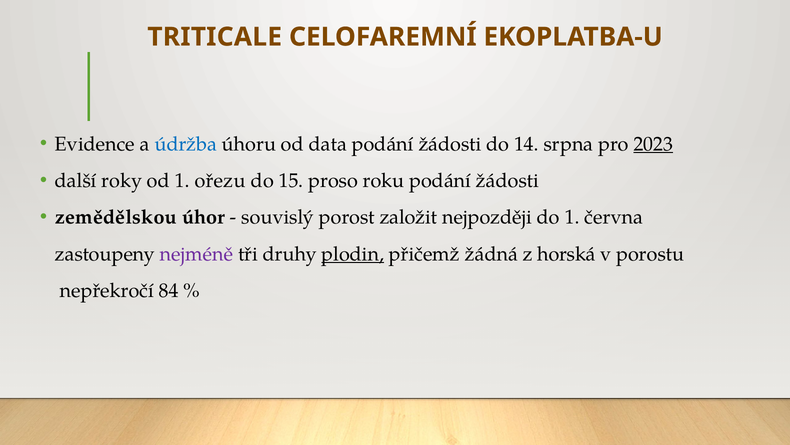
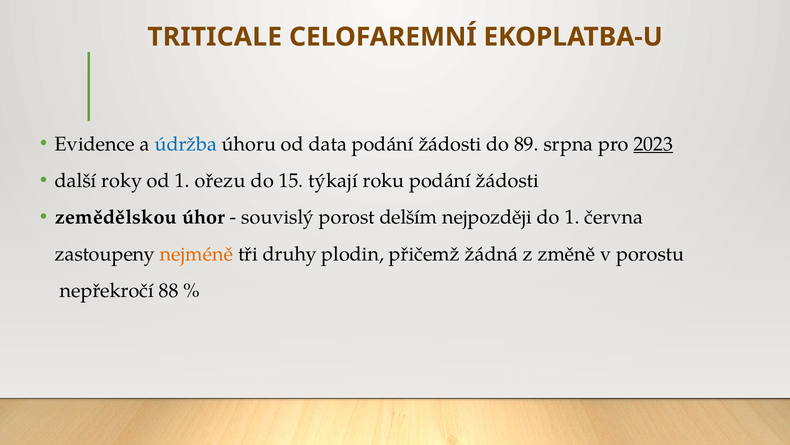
14: 14 -> 89
proso: proso -> týkají
založit: založit -> delším
nejméně colour: purple -> orange
plodin underline: present -> none
horská: horská -> změně
84: 84 -> 88
